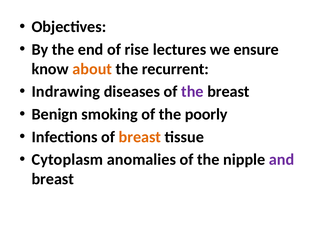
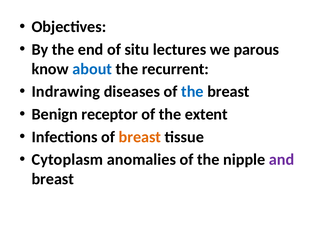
rise: rise -> situ
ensure: ensure -> parous
about colour: orange -> blue
the at (192, 92) colour: purple -> blue
smoking: smoking -> receptor
poorly: poorly -> extent
